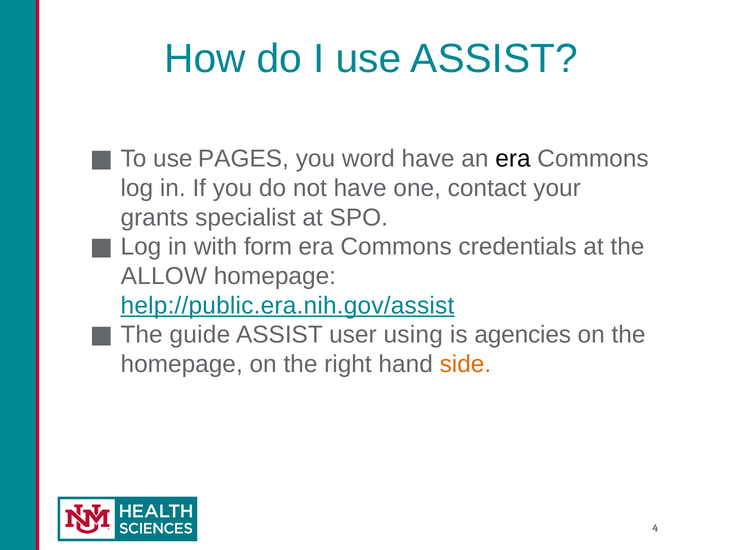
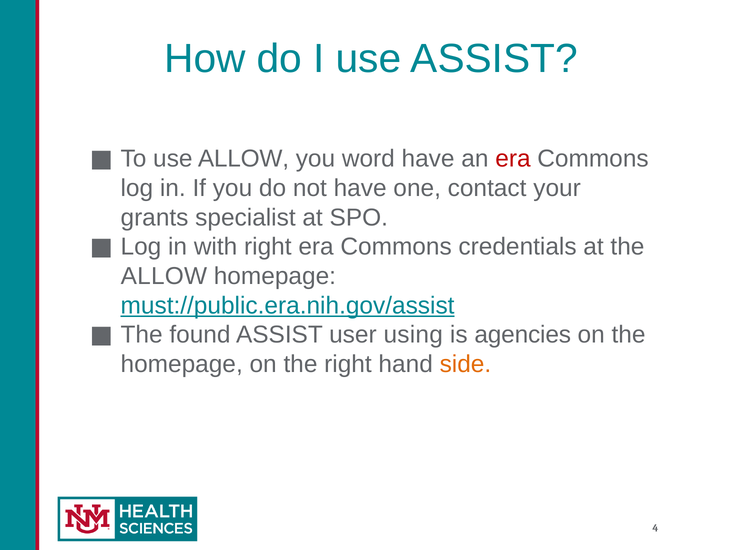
use PAGES: PAGES -> ALLOW
era at (513, 159) colour: black -> red
with form: form -> right
help://public.era.nih.gov/assist: help://public.era.nih.gov/assist -> must://public.era.nih.gov/assist
guide: guide -> found
